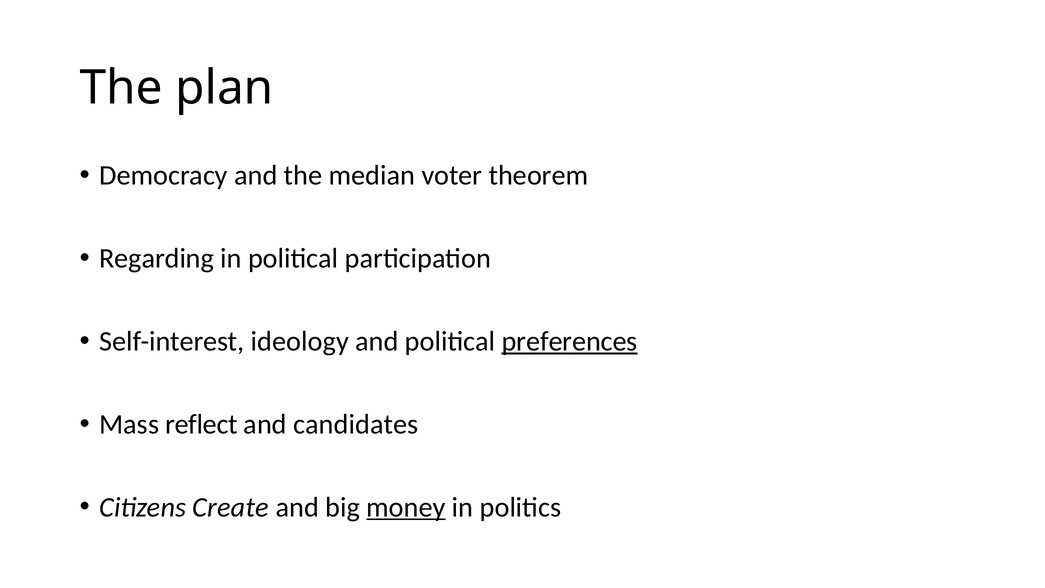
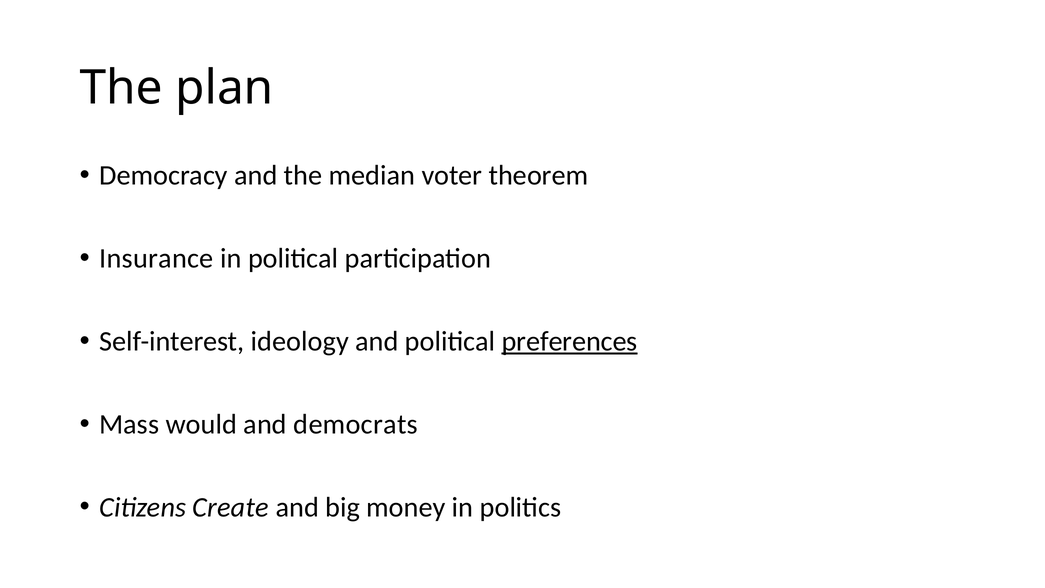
Regarding: Regarding -> Insurance
reflect: reflect -> would
candidates: candidates -> democrats
money underline: present -> none
